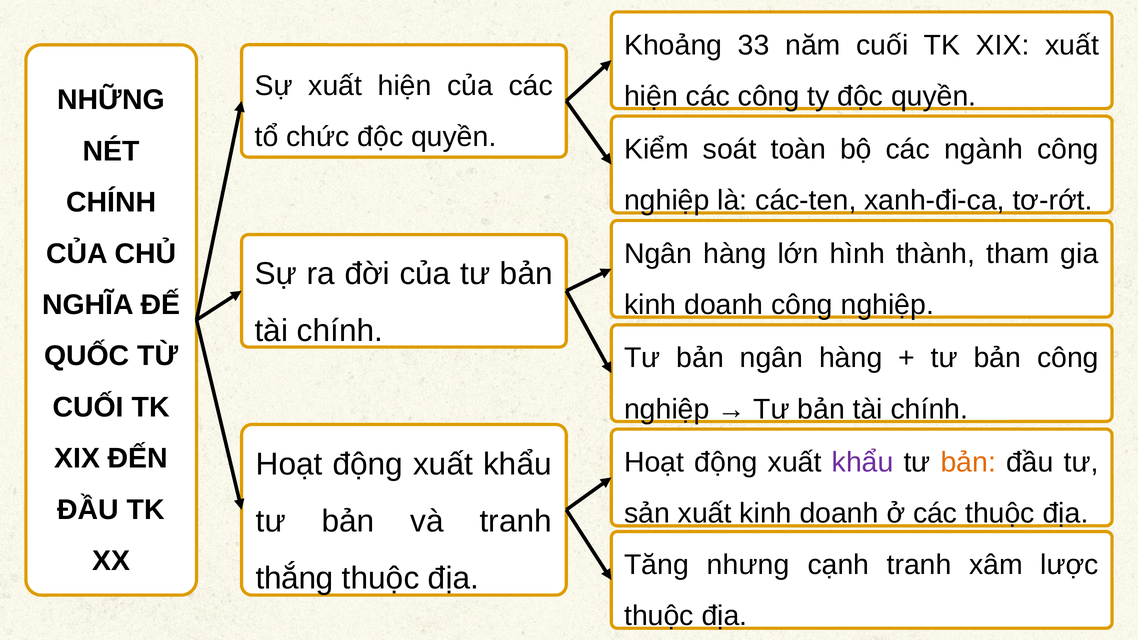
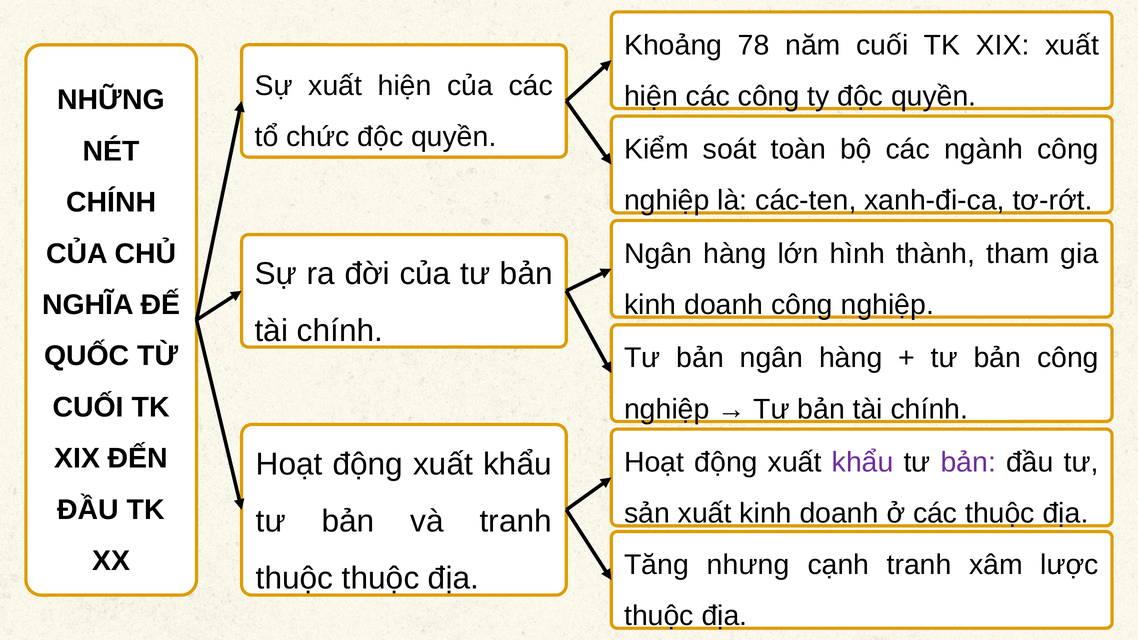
33: 33 -> 78
bản at (968, 462) colour: orange -> purple
thắng at (295, 578): thắng -> thuộc
